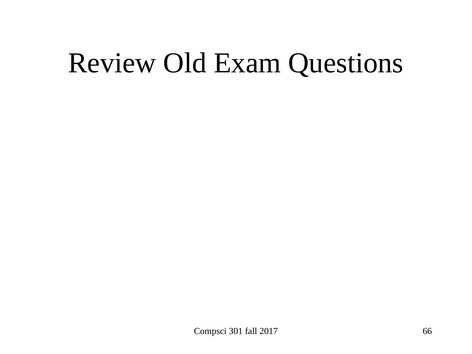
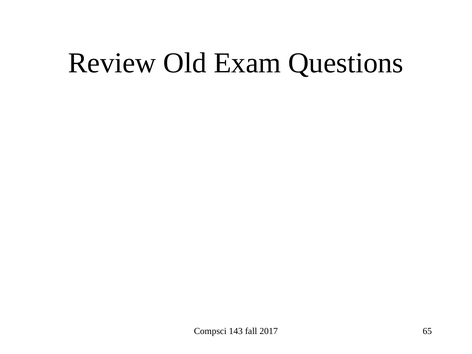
301: 301 -> 143
66: 66 -> 65
